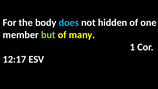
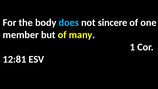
hidden: hidden -> sincere
but colour: light green -> white
12:17: 12:17 -> 12:81
